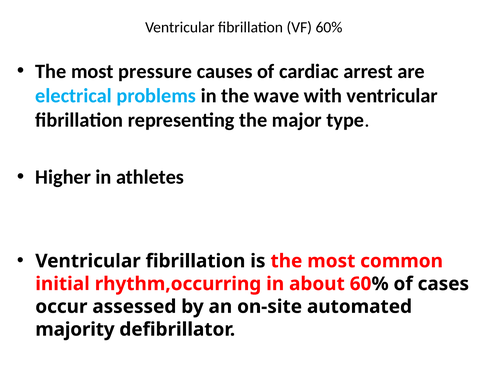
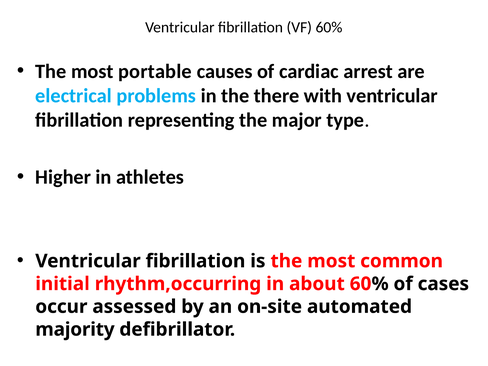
pressure: pressure -> portable
wave: wave -> there
